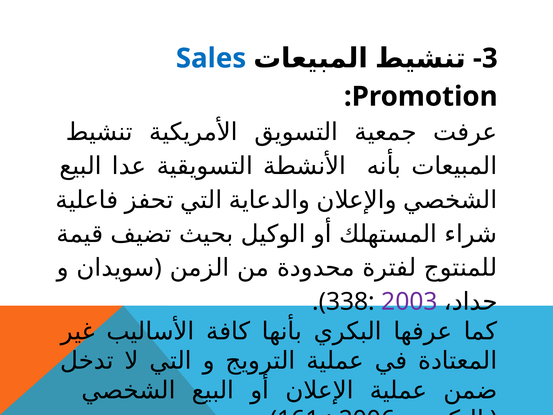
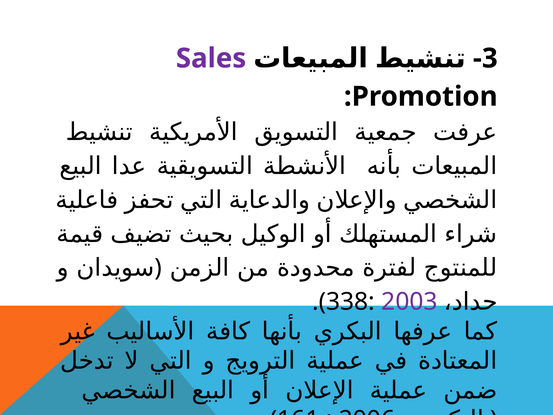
Sales colour: blue -> purple
